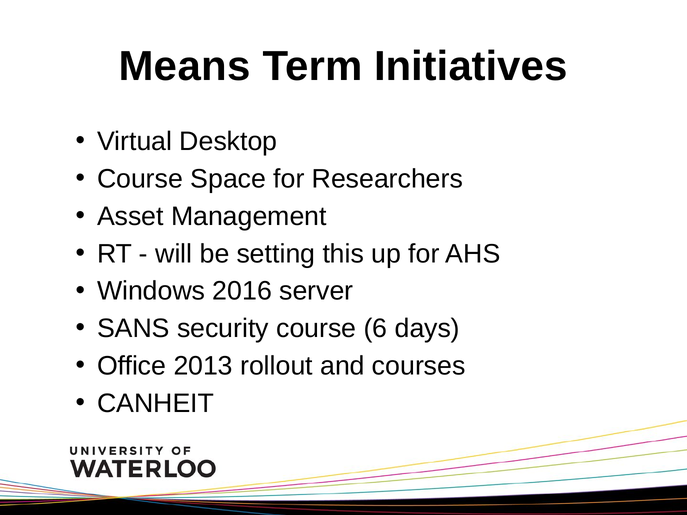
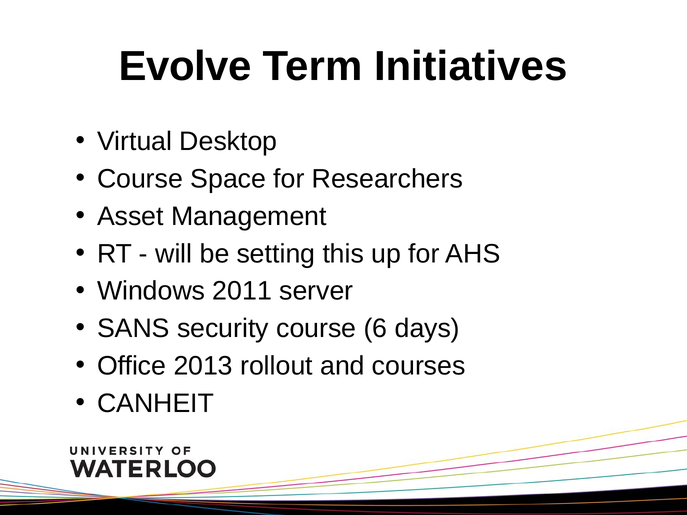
Means: Means -> Evolve
2016: 2016 -> 2011
